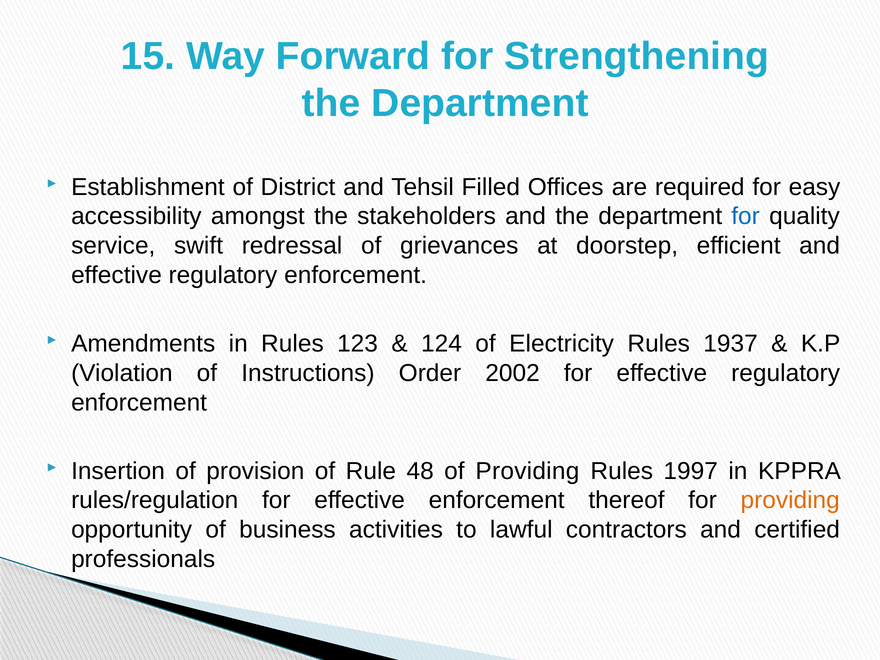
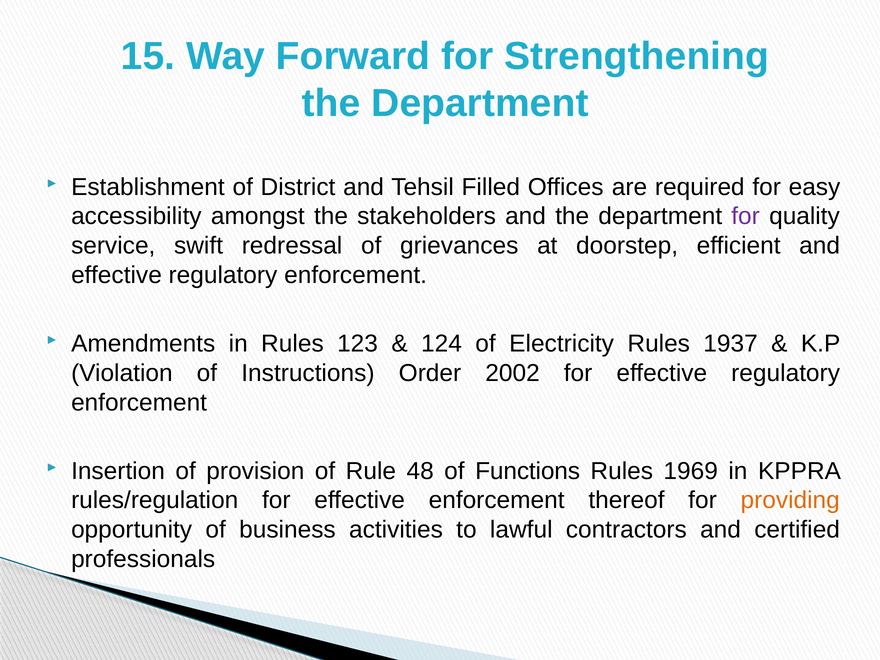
for at (746, 216) colour: blue -> purple
of Providing: Providing -> Functions
1997: 1997 -> 1969
